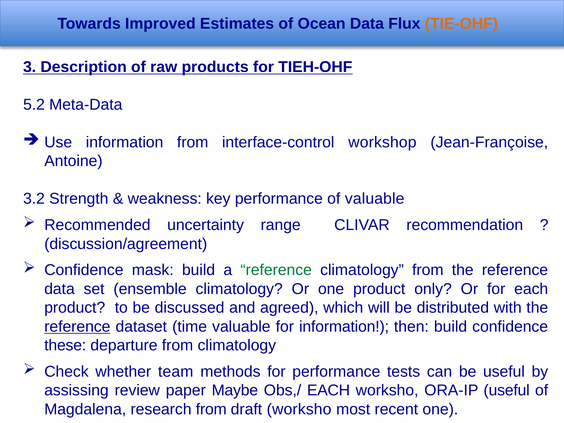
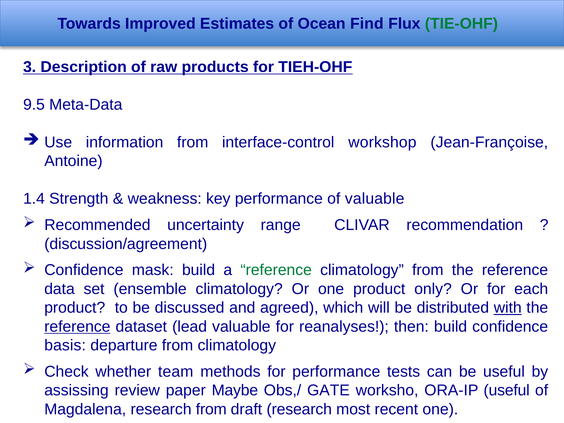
Ocean Data: Data -> Find
TIE-OHF colour: orange -> green
5.2: 5.2 -> 9.5
3.2: 3.2 -> 1.4
with underline: none -> present
time: time -> lead
for information: information -> reanalyses
these: these -> basis
Obs,/ EACH: EACH -> GATE
draft worksho: worksho -> research
